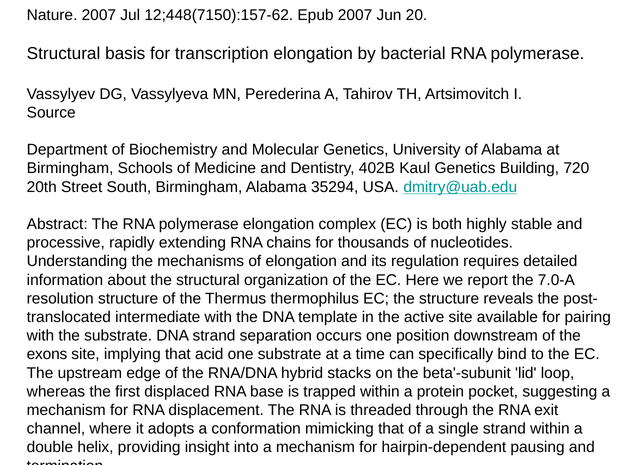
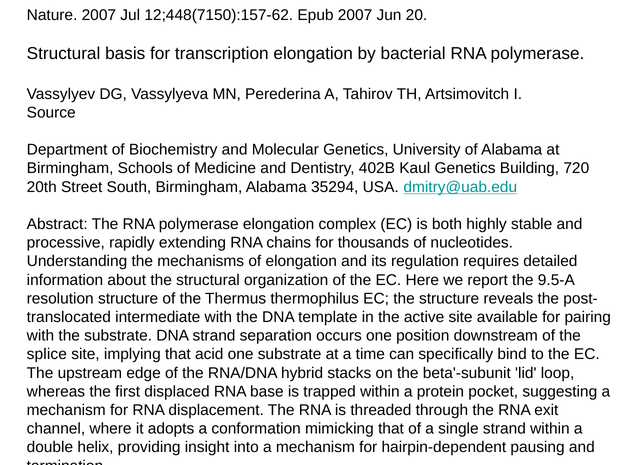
7.0-A: 7.0-A -> 9.5-A
exons: exons -> splice
